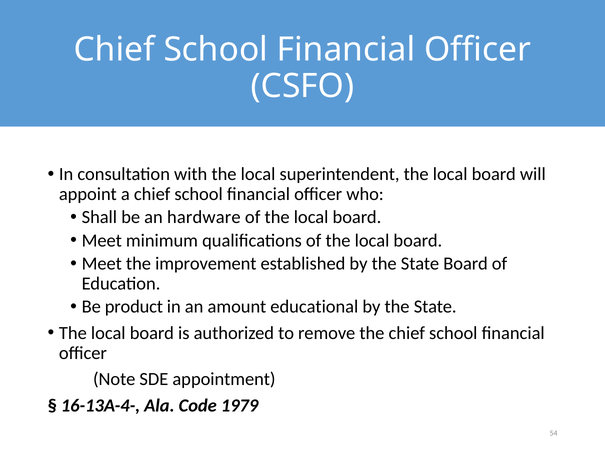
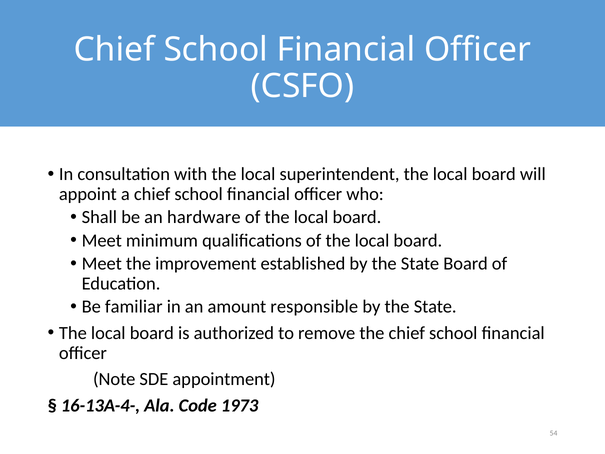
product: product -> familiar
educational: educational -> responsible
1979: 1979 -> 1973
